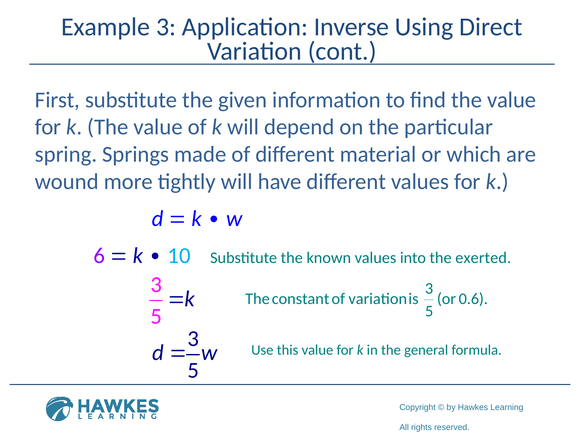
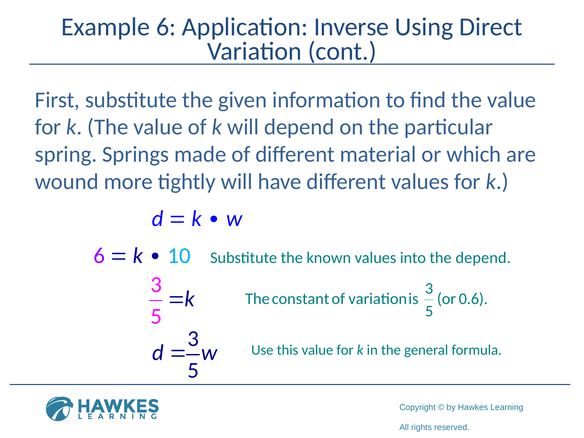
Example 3: 3 -> 6
the exerted: exerted -> depend
